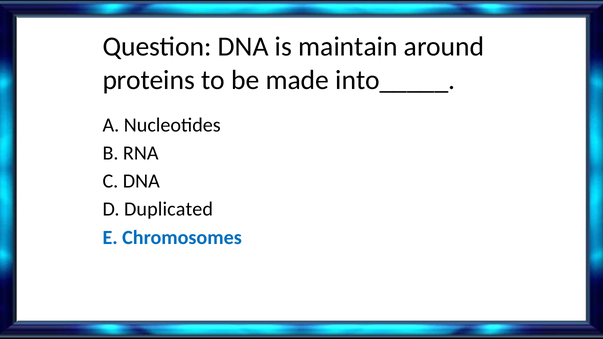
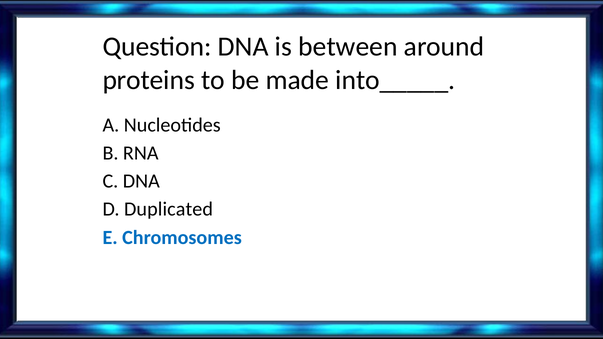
maintain: maintain -> between
